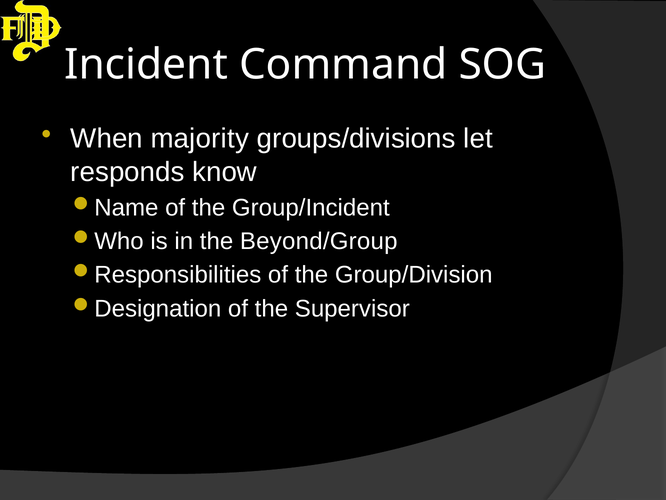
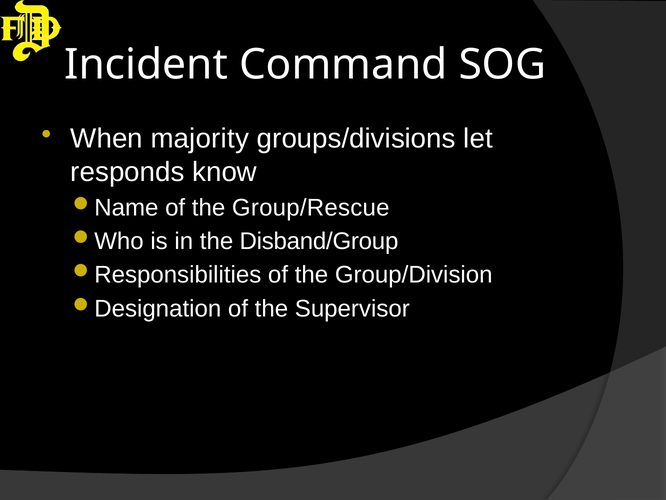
Group/Incident: Group/Incident -> Group/Rescue
Beyond/Group: Beyond/Group -> Disband/Group
